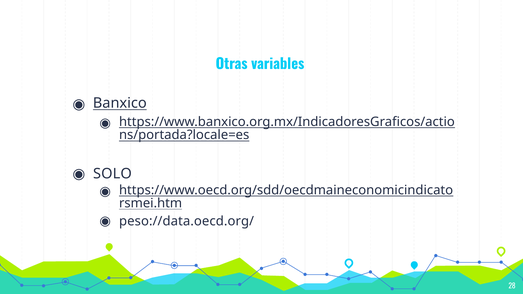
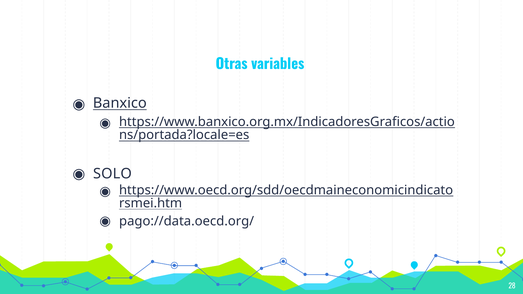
peso://data.oecd.org/: peso://data.oecd.org/ -> pago://data.oecd.org/
